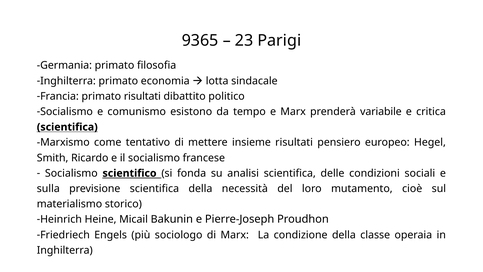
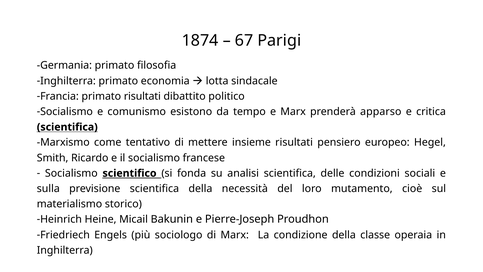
9365: 9365 -> 1874
23: 23 -> 67
variabile: variabile -> apparso
